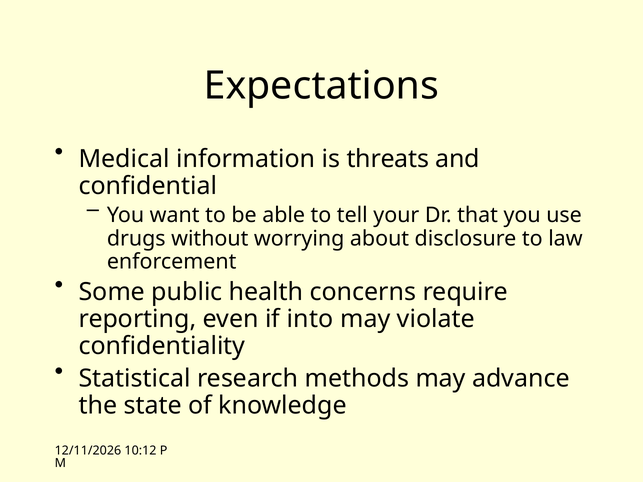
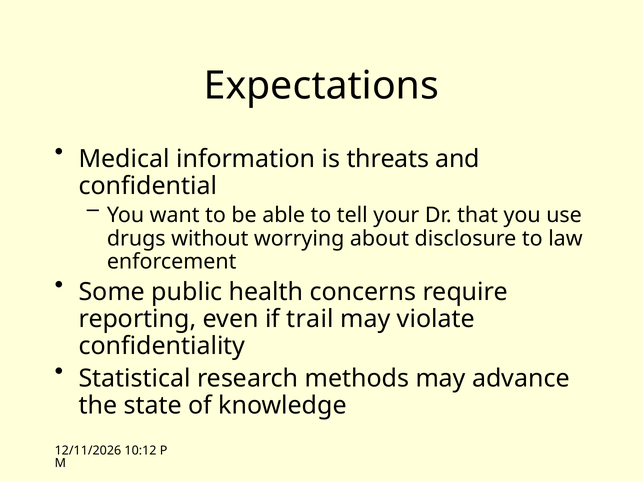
into: into -> trail
